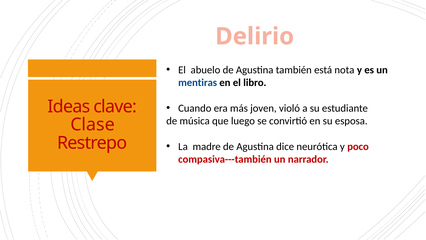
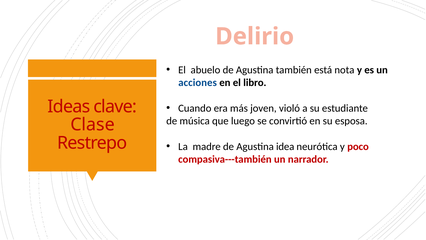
mentiras: mentiras -> acciones
dice: dice -> idea
